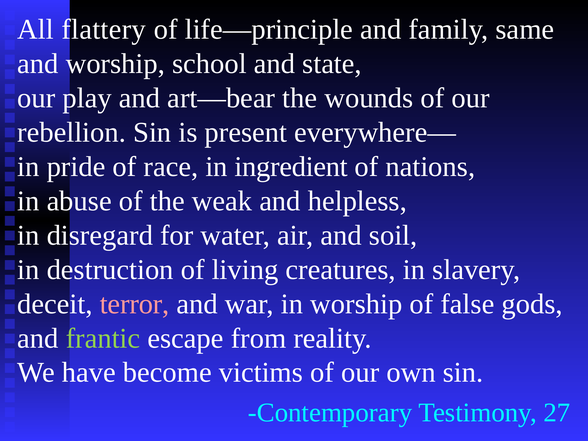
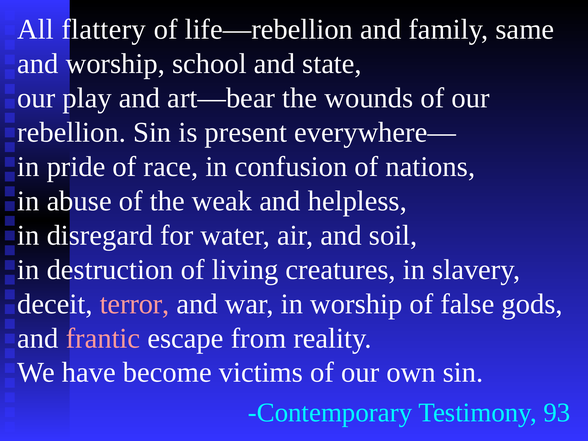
life—principle: life—principle -> life—rebellion
ingredient: ingredient -> confusion
frantic colour: light green -> pink
27: 27 -> 93
